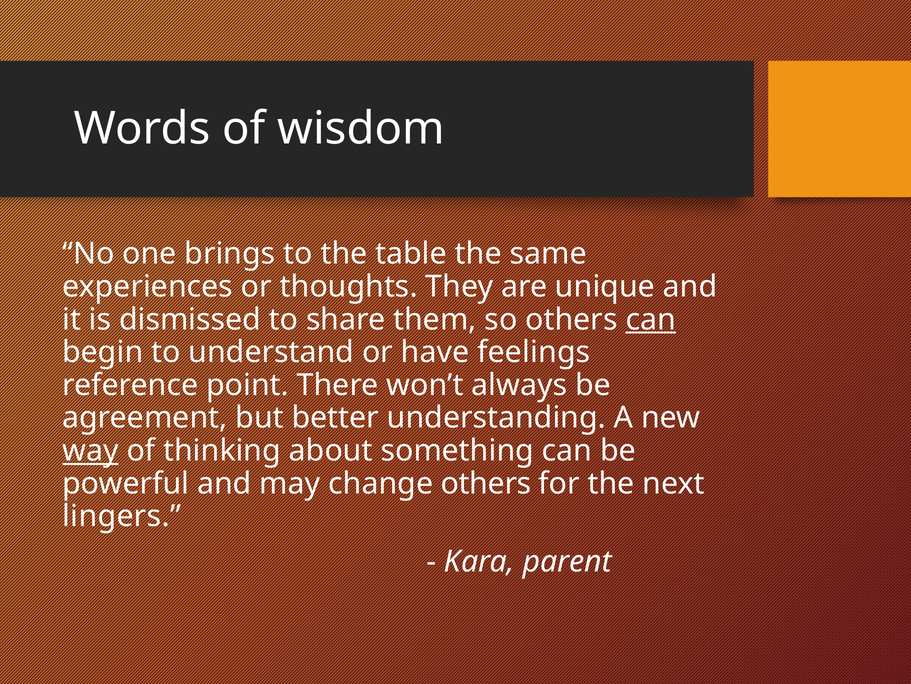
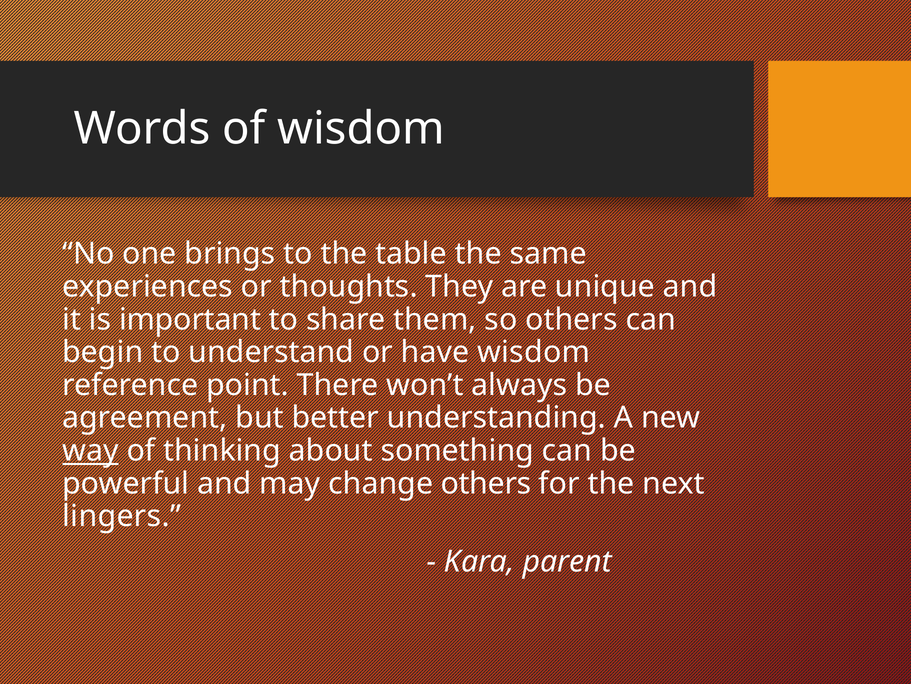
dismissed: dismissed -> important
can at (651, 319) underline: present -> none
have feelings: feelings -> wisdom
